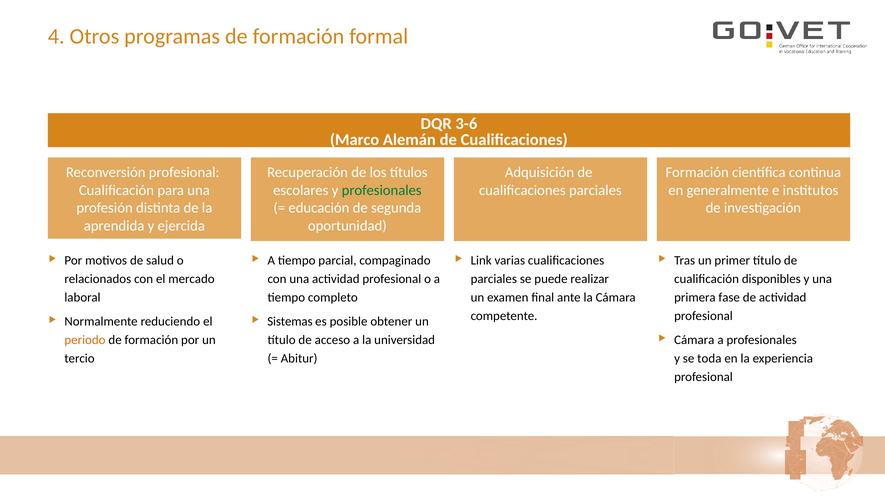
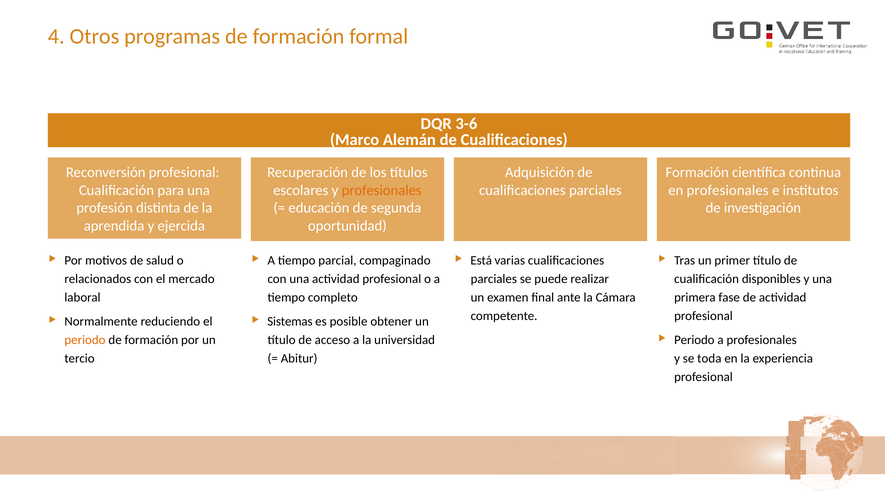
profesionales at (382, 190) colour: green -> orange
en generalmente: generalmente -> profesionales
Link: Link -> Está
Cámara at (694, 340): Cámara -> Periodo
